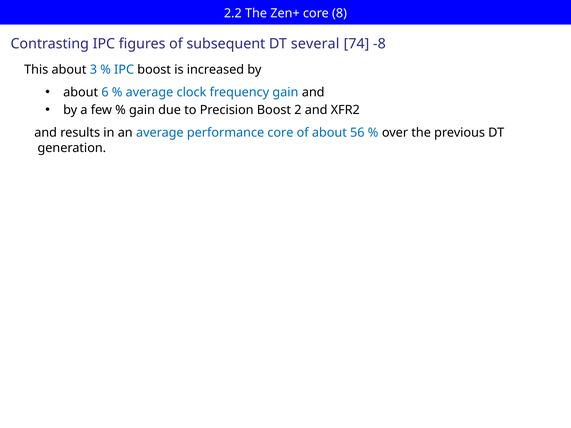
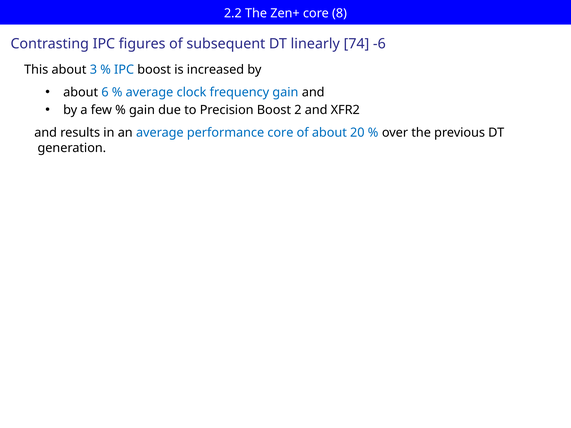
several: several -> linearly
-8: -8 -> -6
56: 56 -> 20
